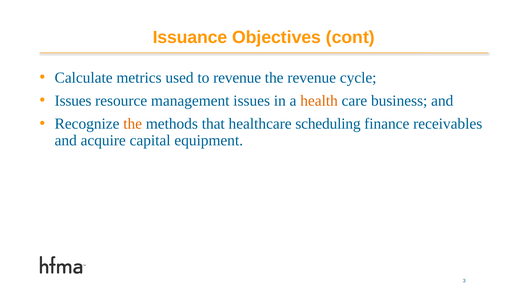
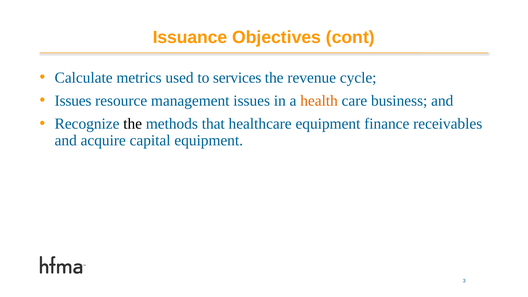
to revenue: revenue -> services
the at (133, 124) colour: orange -> black
healthcare scheduling: scheduling -> equipment
